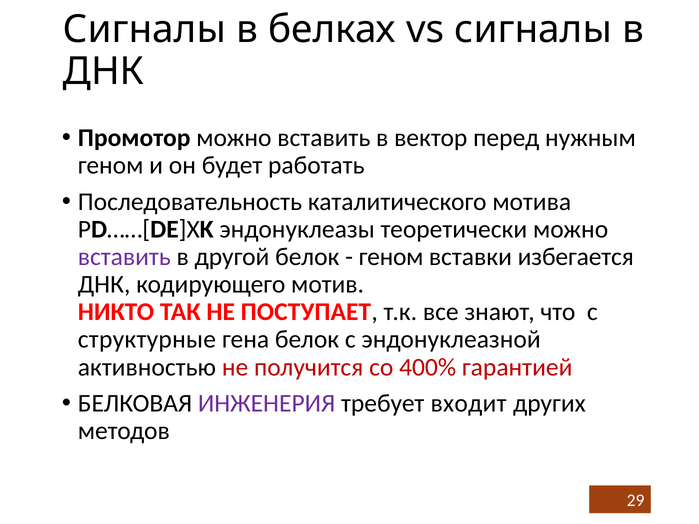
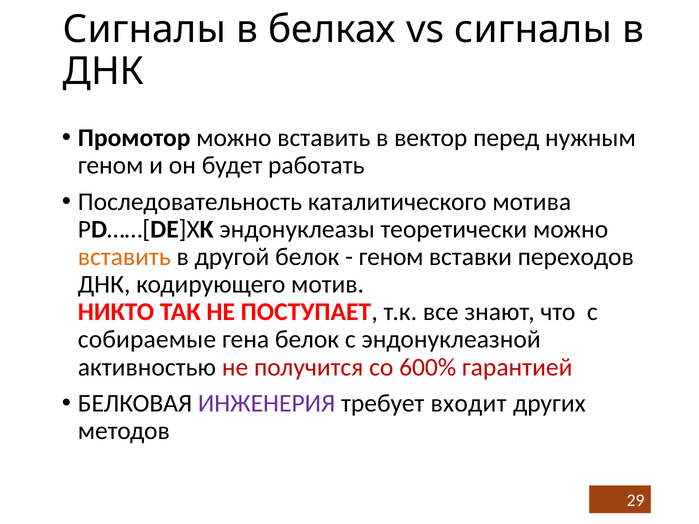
вставить at (124, 257) colour: purple -> orange
избегается: избегается -> переходов
структурные: структурные -> собираемые
400%: 400% -> 600%
